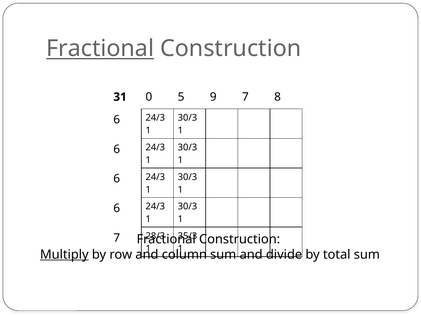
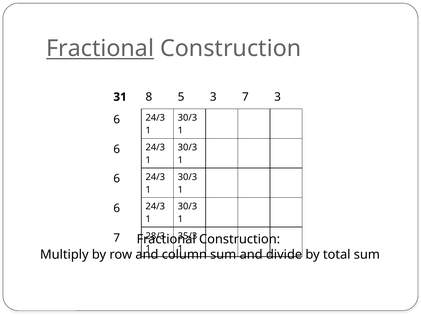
0: 0 -> 8
5 9: 9 -> 3
7 8: 8 -> 3
Multiply underline: present -> none
